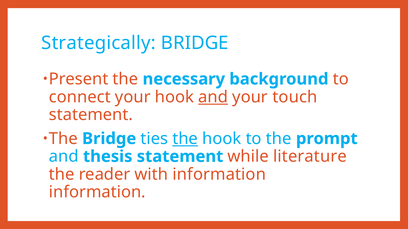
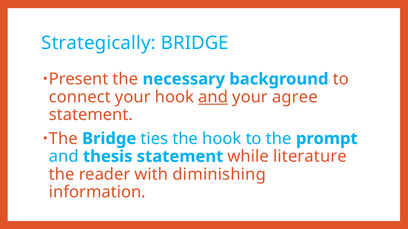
touch: touch -> agree
the at (185, 139) underline: present -> none
with information: information -> diminishing
